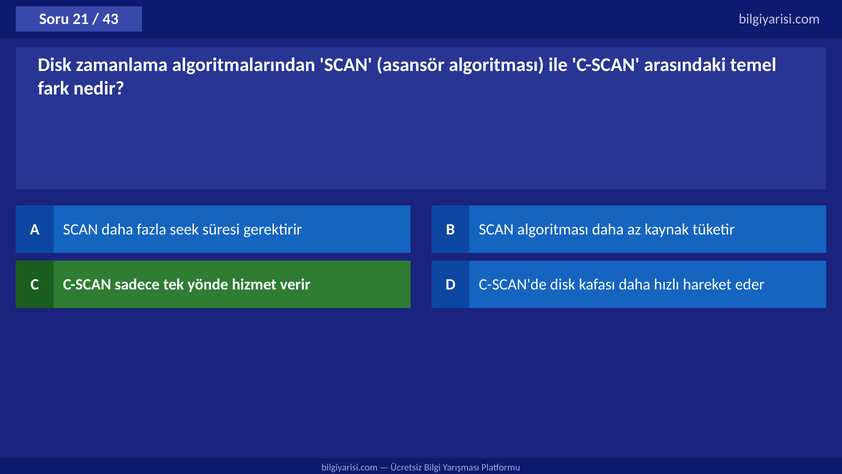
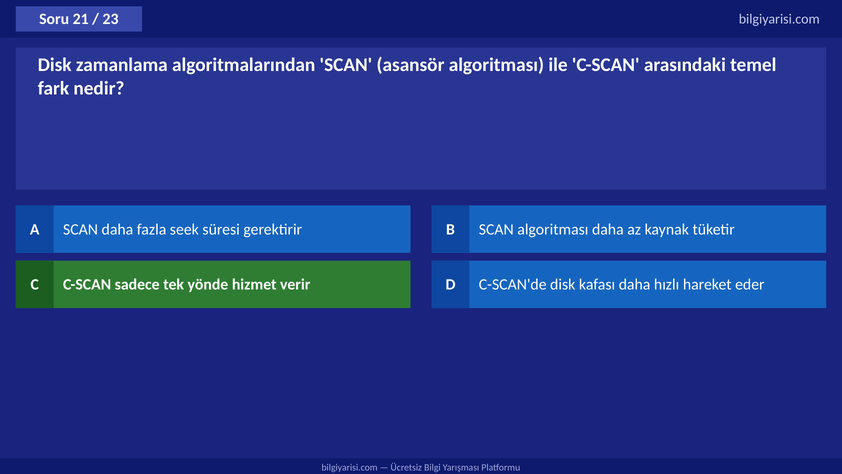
43: 43 -> 23
